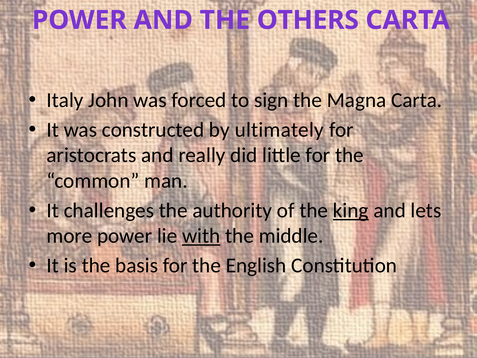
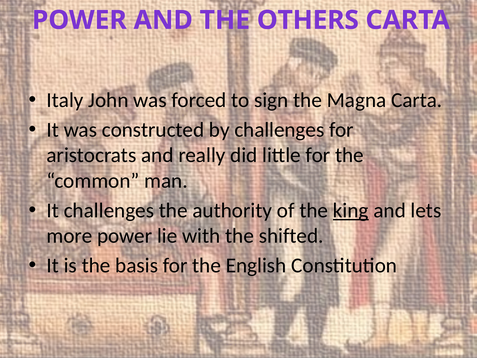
by ultimately: ultimately -> challenges
with underline: present -> none
middle: middle -> shifted
